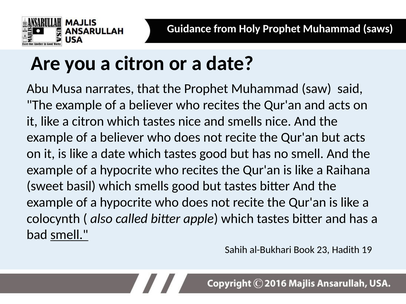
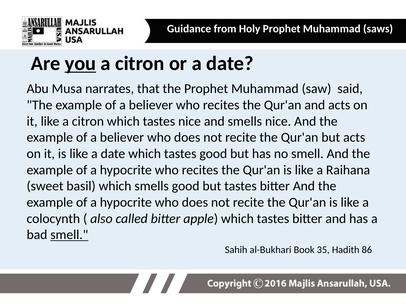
you underline: none -> present
23: 23 -> 35
19: 19 -> 86
